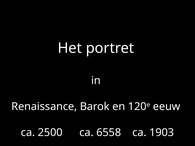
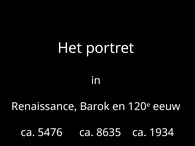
2500: 2500 -> 5476
6558: 6558 -> 8635
1903: 1903 -> 1934
